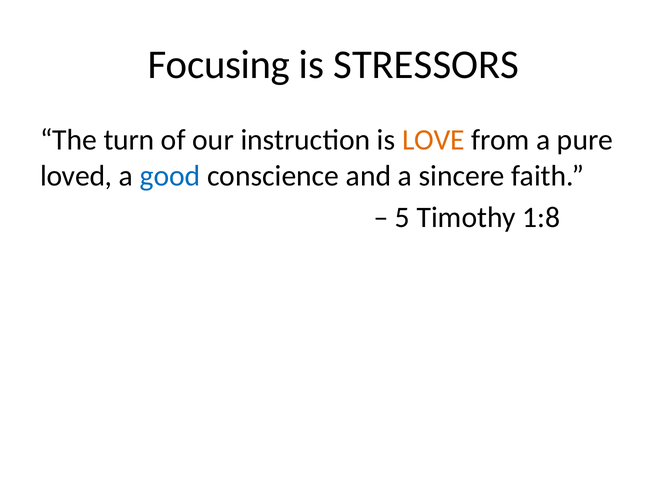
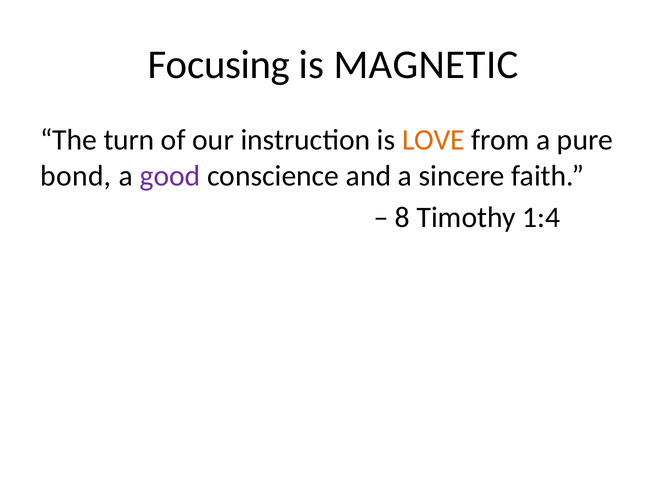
STRESSORS: STRESSORS -> MAGNETIC
loved: loved -> bond
good colour: blue -> purple
5: 5 -> 8
1:8: 1:8 -> 1:4
